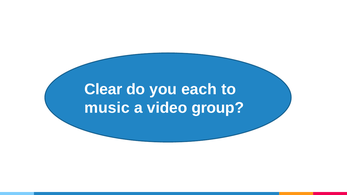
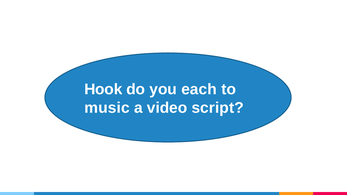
Clear: Clear -> Hook
group: group -> script
